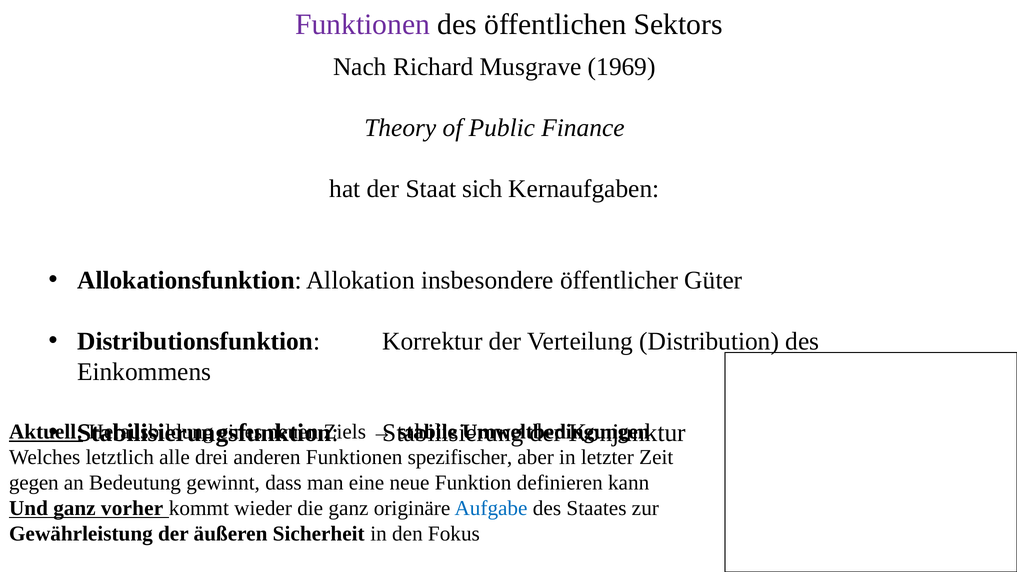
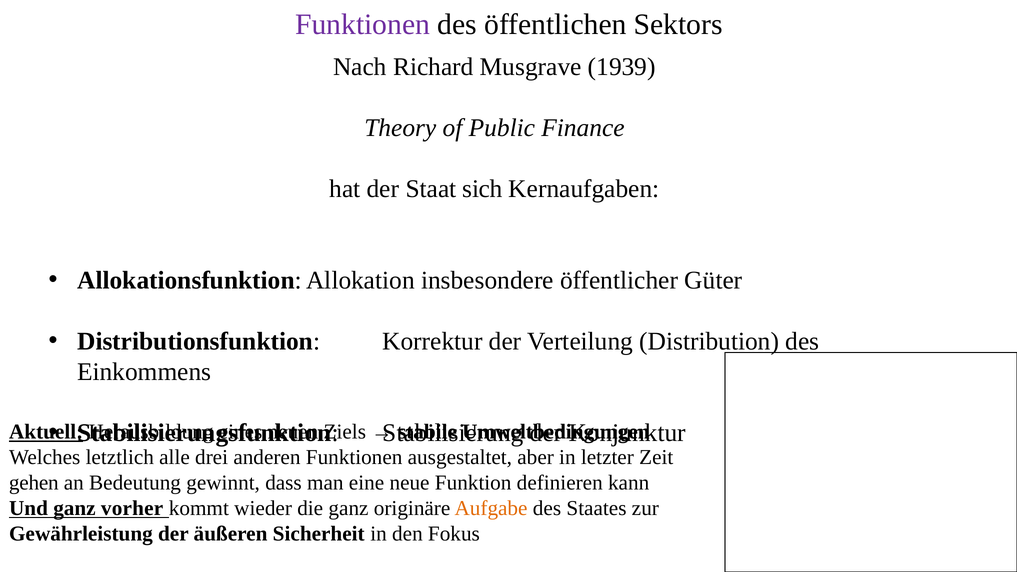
1969: 1969 -> 1939
spezifischer: spezifischer -> ausgestaltet
gegen: gegen -> gehen
Aufgabe colour: blue -> orange
